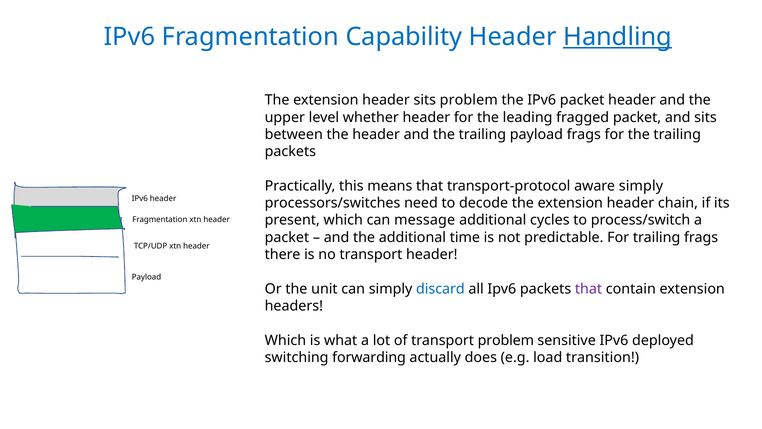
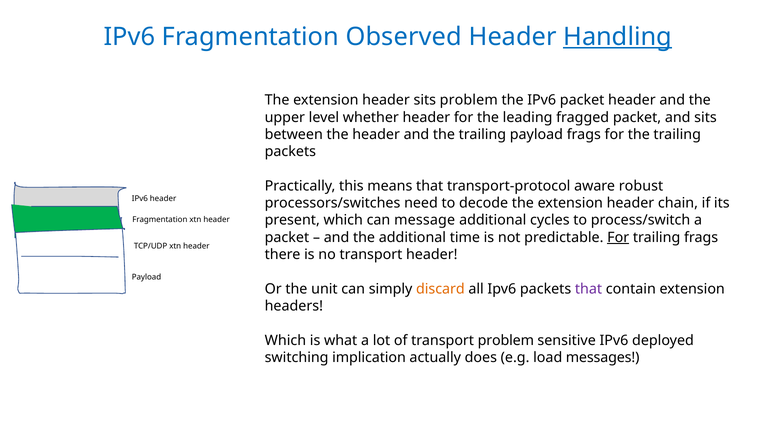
Capability: Capability -> Observed
aware simply: simply -> robust
For at (618, 237) underline: none -> present
discard colour: blue -> orange
forwarding: forwarding -> implication
transition: transition -> messages
